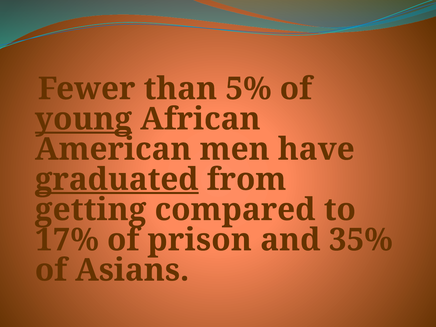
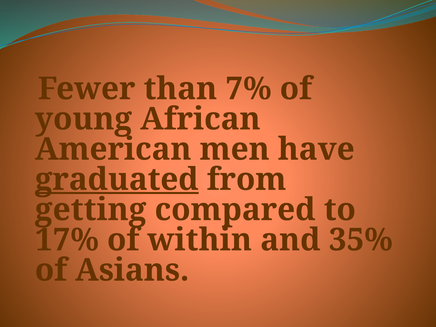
5%: 5% -> 7%
young underline: present -> none
prison: prison -> within
